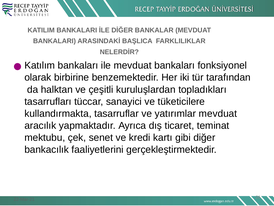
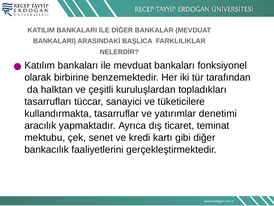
yatırımlar mevduat: mevduat -> denetimi
